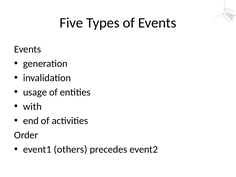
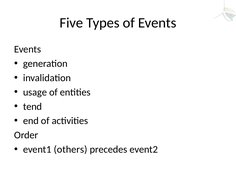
with: with -> tend
